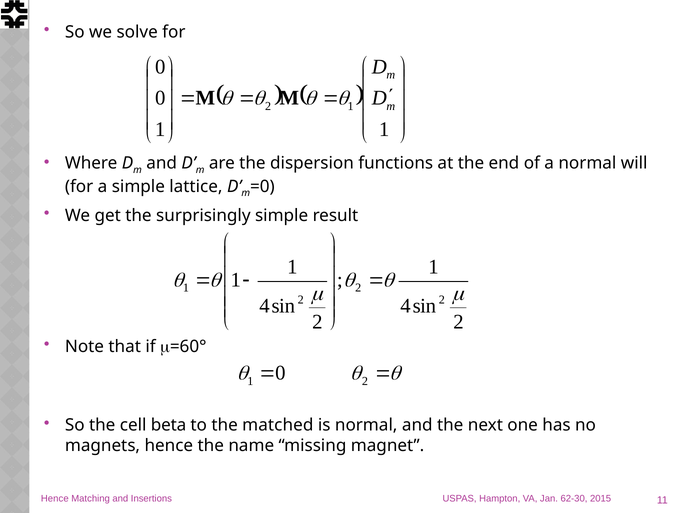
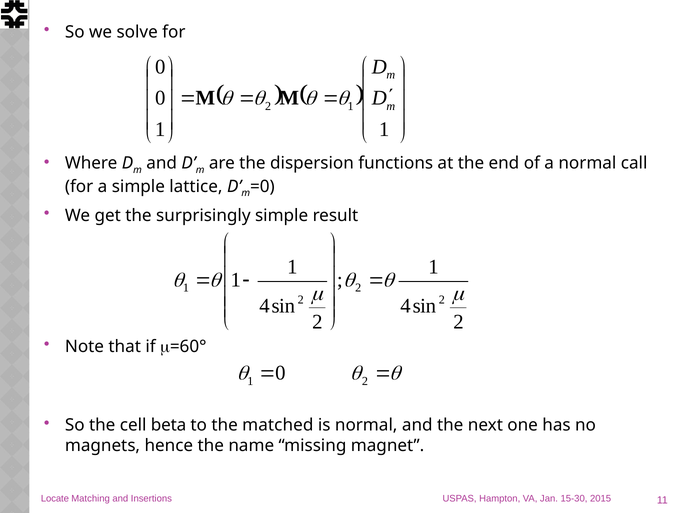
will: will -> call
Hence at (55, 498): Hence -> Locate
62-30: 62-30 -> 15-30
